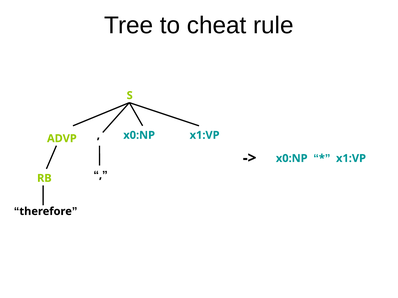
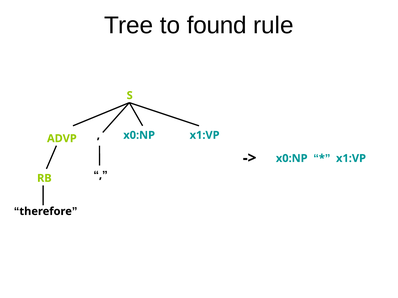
cheat: cheat -> found
